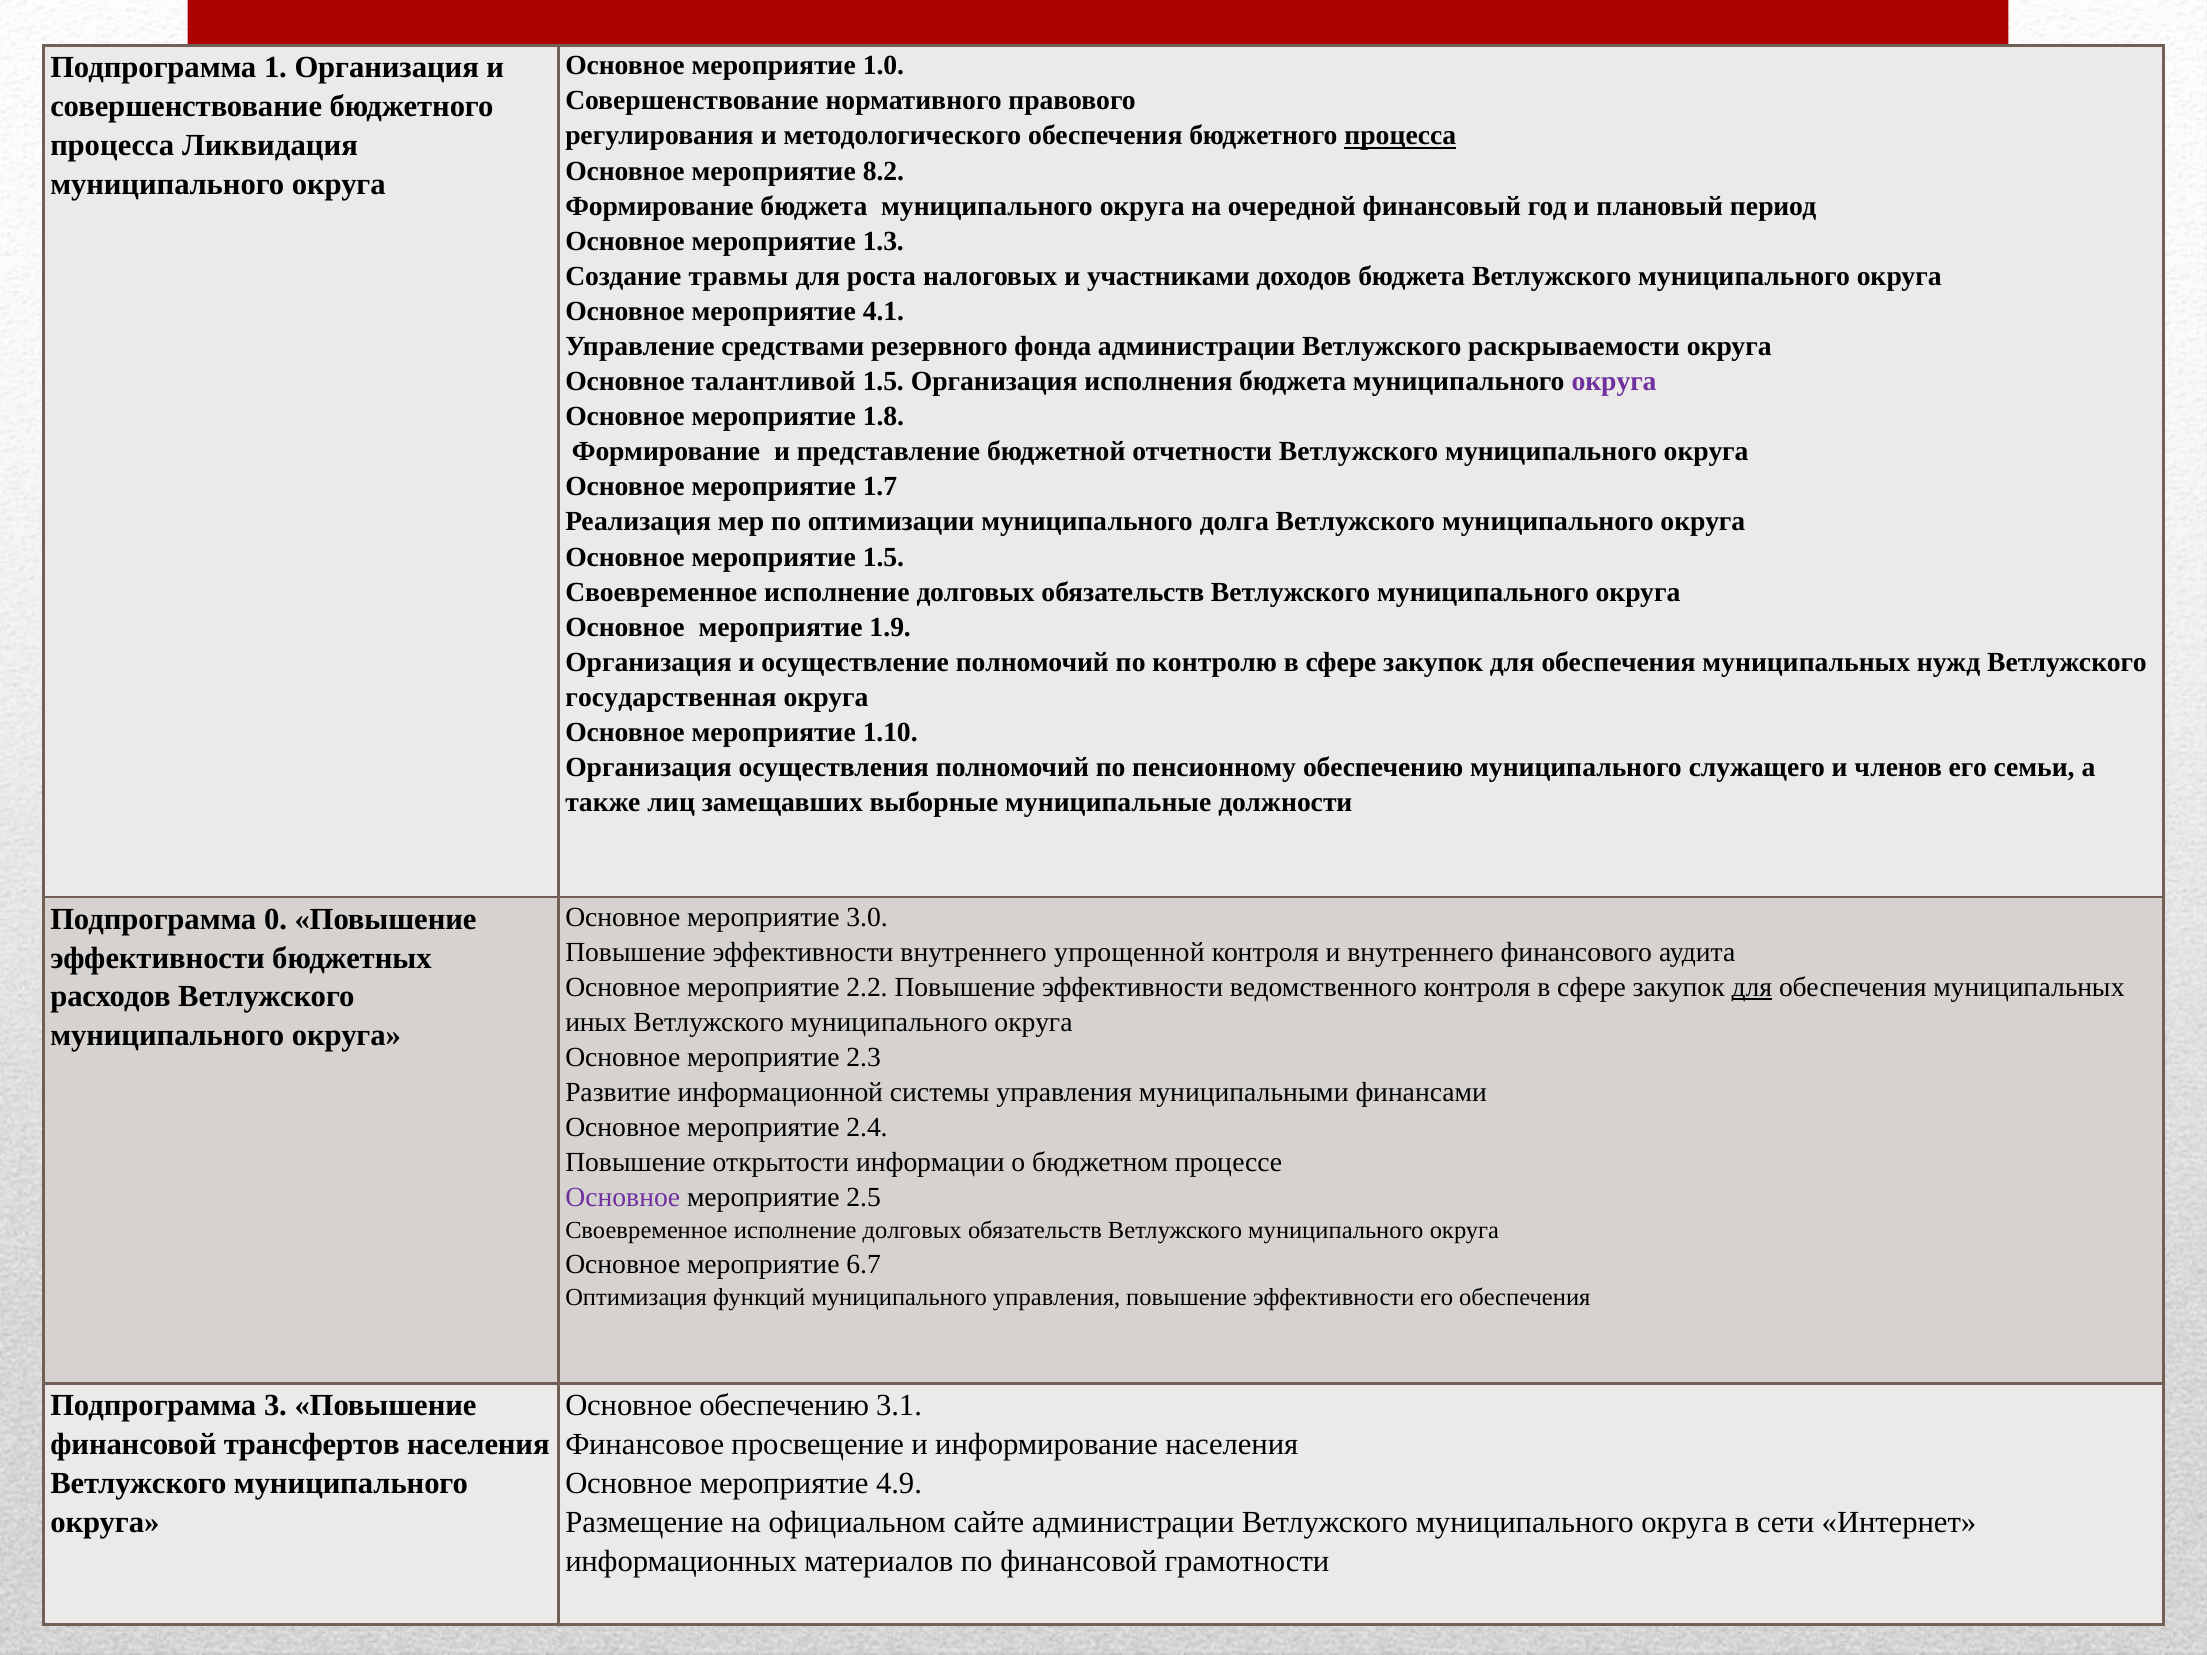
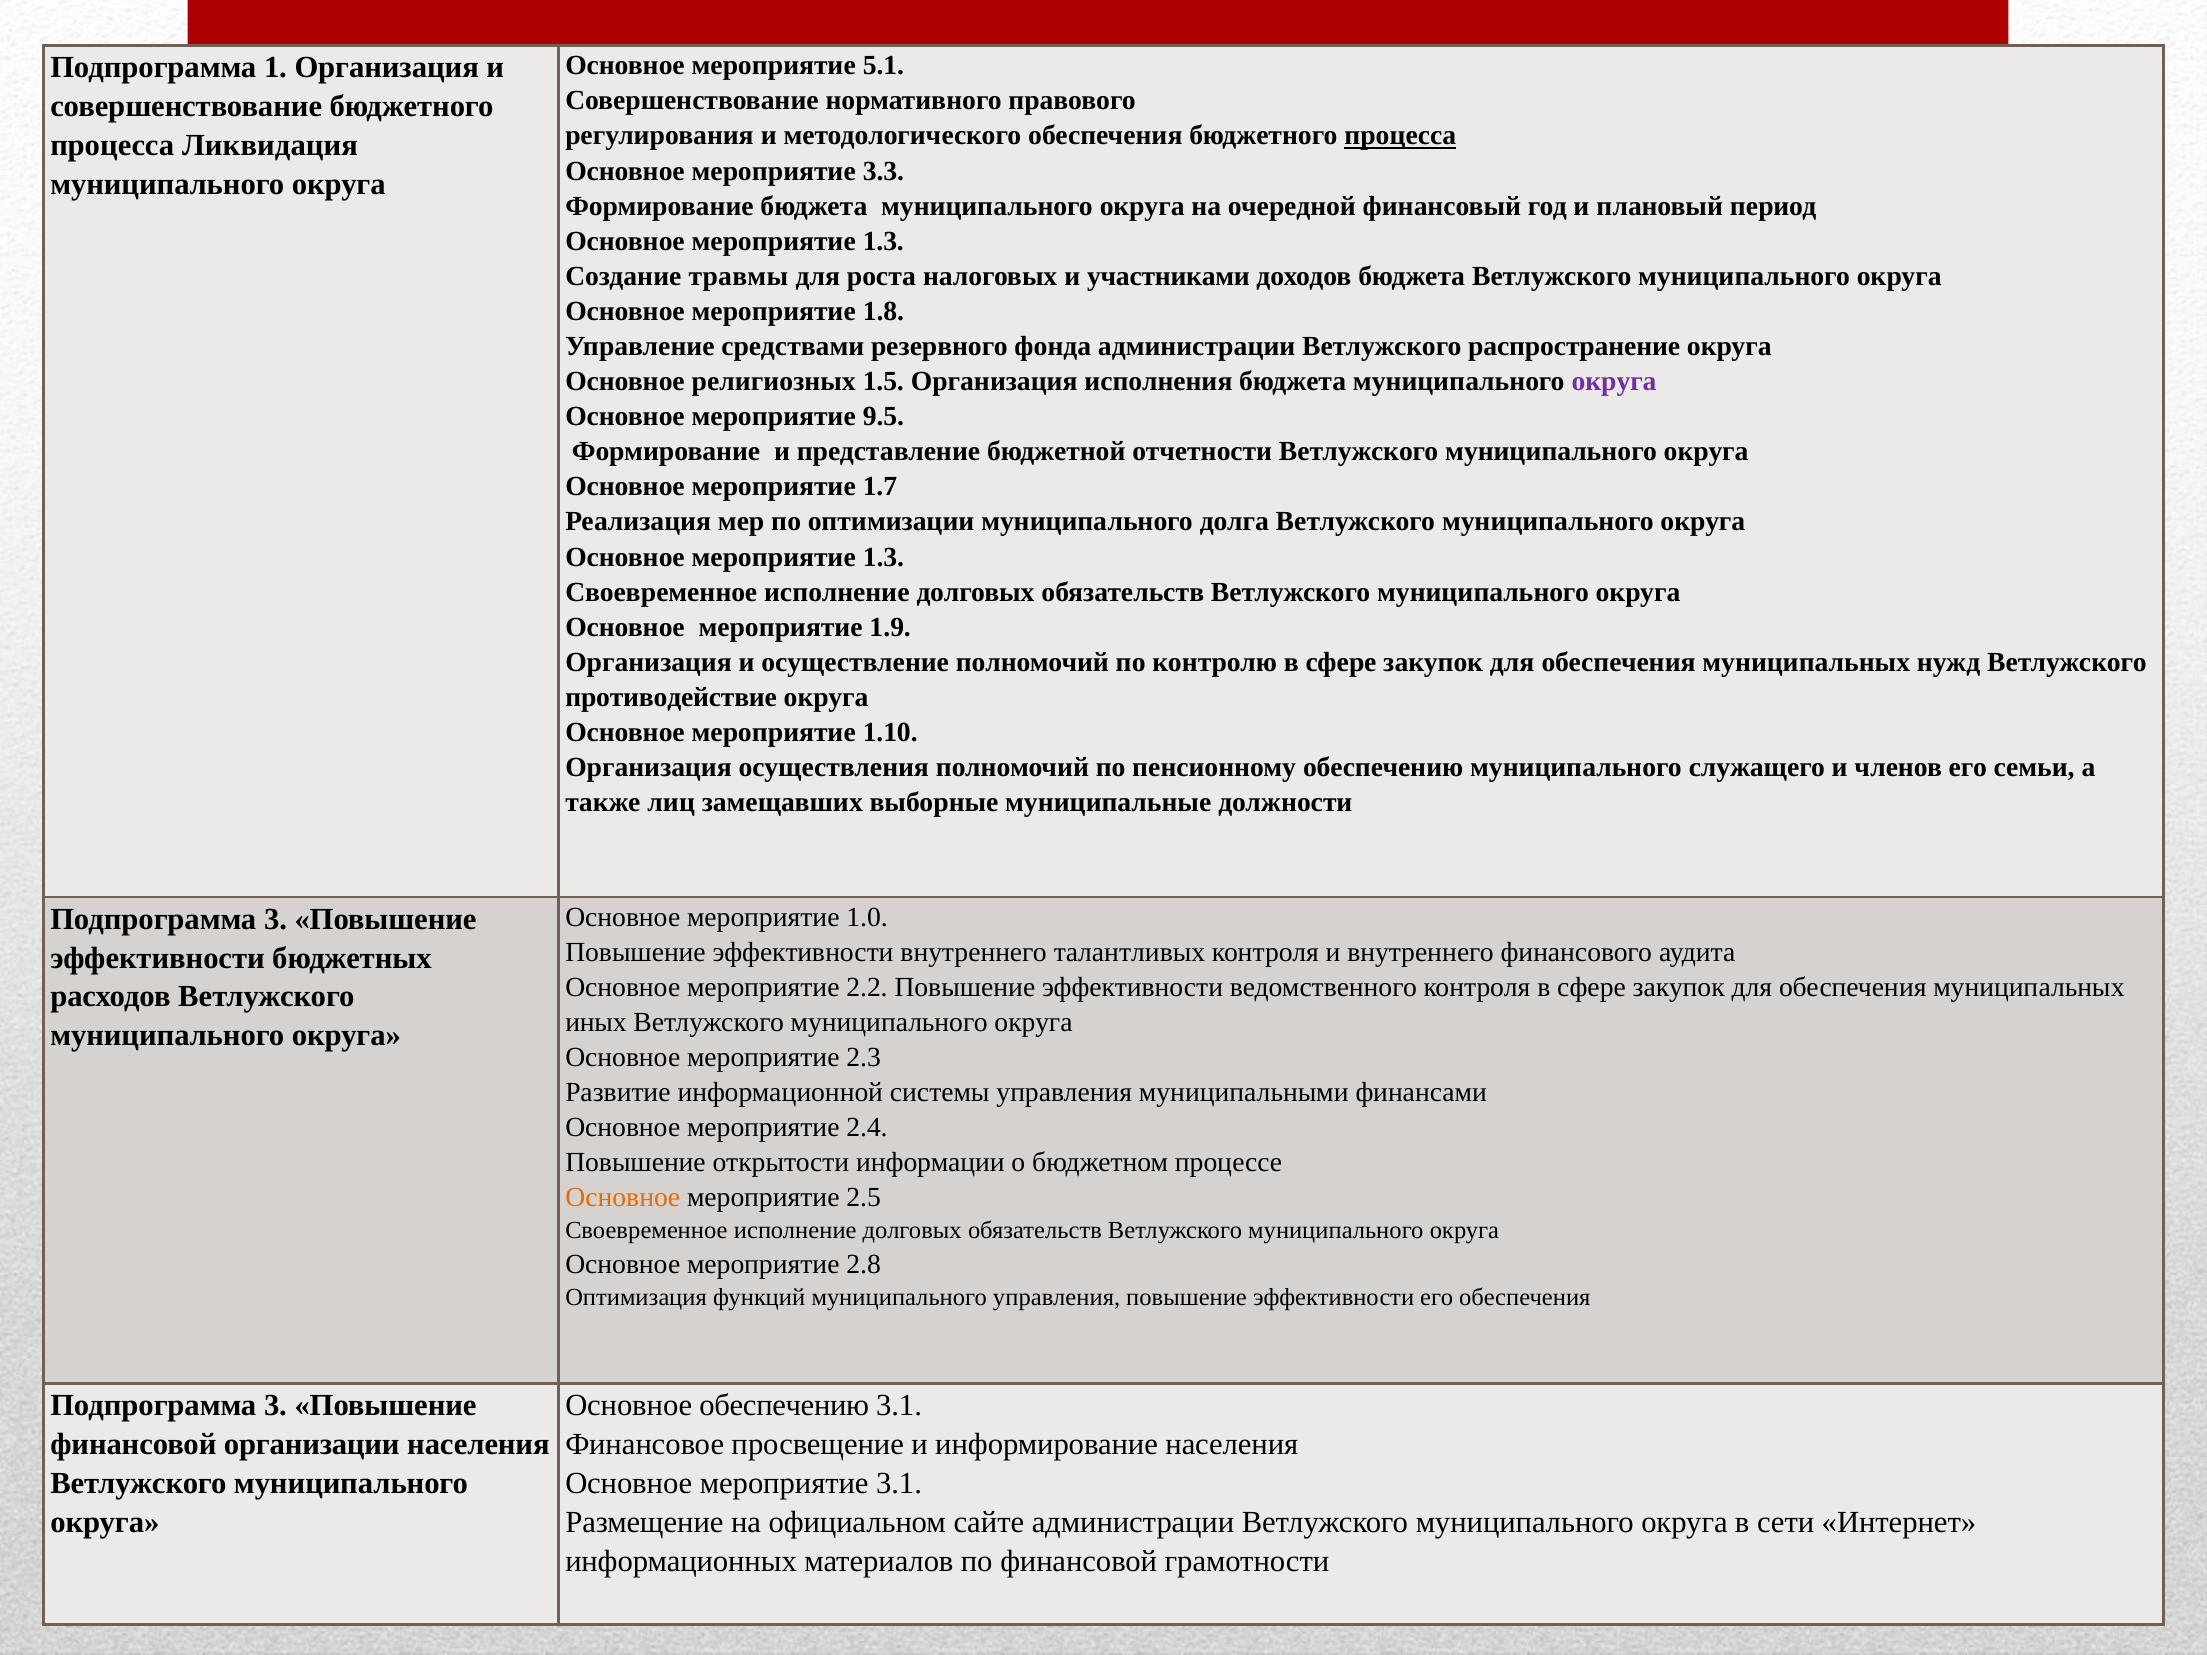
1.0: 1.0 -> 5.1
8.2: 8.2 -> 3.3
4.1: 4.1 -> 1.8
раскрываемости: раскрываемости -> распространение
талантливой: талантливой -> религиозных
1.8: 1.8 -> 9.5
1.5 at (883, 557): 1.5 -> 1.3
государственная: государственная -> противодействие
3.0: 3.0 -> 1.0
0 at (276, 919): 0 -> 3
упрощенной: упрощенной -> талантливых
для at (1752, 987) underline: present -> none
Основное at (623, 1198) colour: purple -> orange
6.7: 6.7 -> 2.8
трансфертов: трансфертов -> организации
мероприятие 4.9: 4.9 -> 3.1
